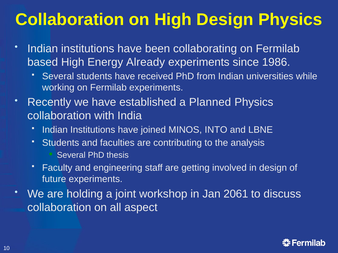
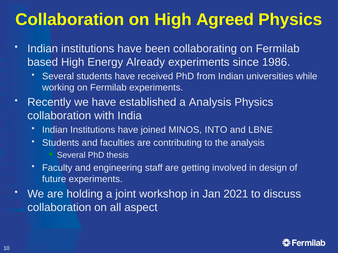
High Design: Design -> Agreed
a Planned: Planned -> Analysis
2061: 2061 -> 2021
